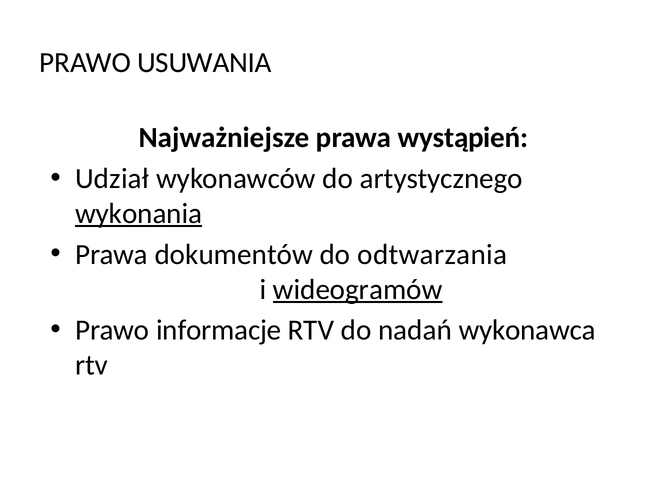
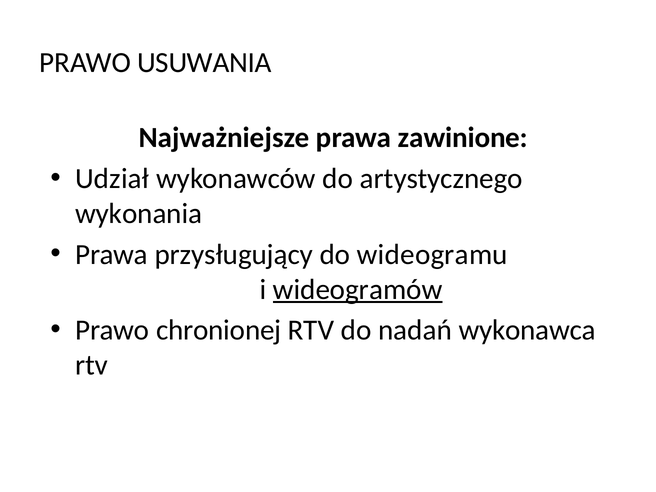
wystąpień: wystąpień -> zawinione
wykonania underline: present -> none
dokumentów: dokumentów -> przysługujący
odtwarzania: odtwarzania -> wideogramu
informacje: informacje -> chronionej
